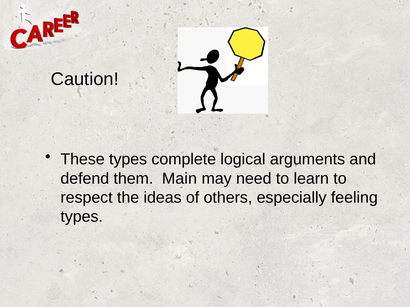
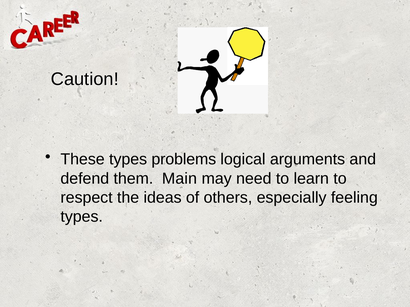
complete: complete -> problems
